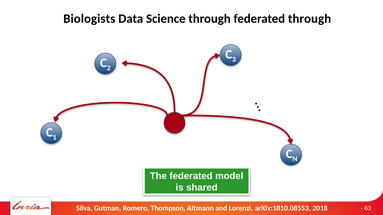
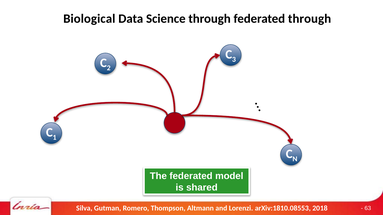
Biologists: Biologists -> Biological
